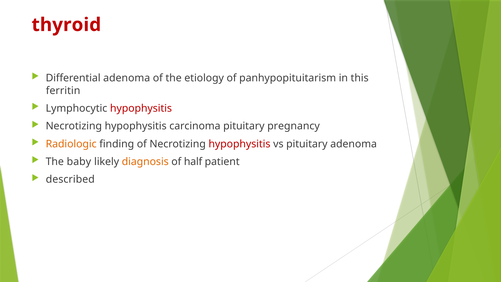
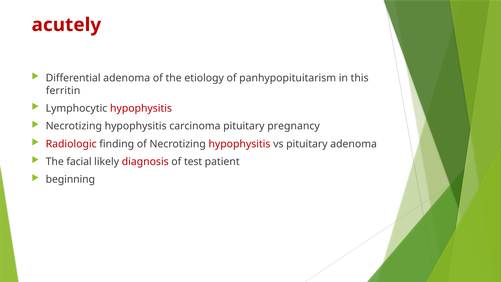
thyroid: thyroid -> acutely
Radiologic colour: orange -> red
baby: baby -> facial
diagnosis colour: orange -> red
half: half -> test
described: described -> beginning
